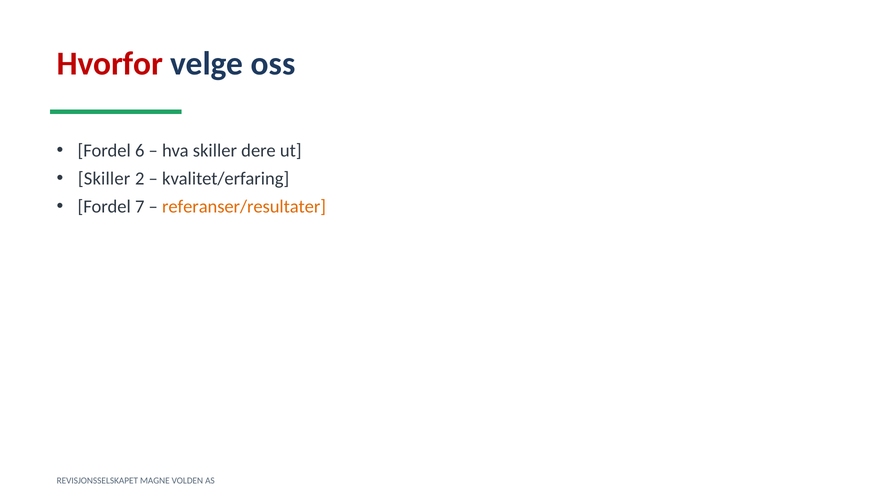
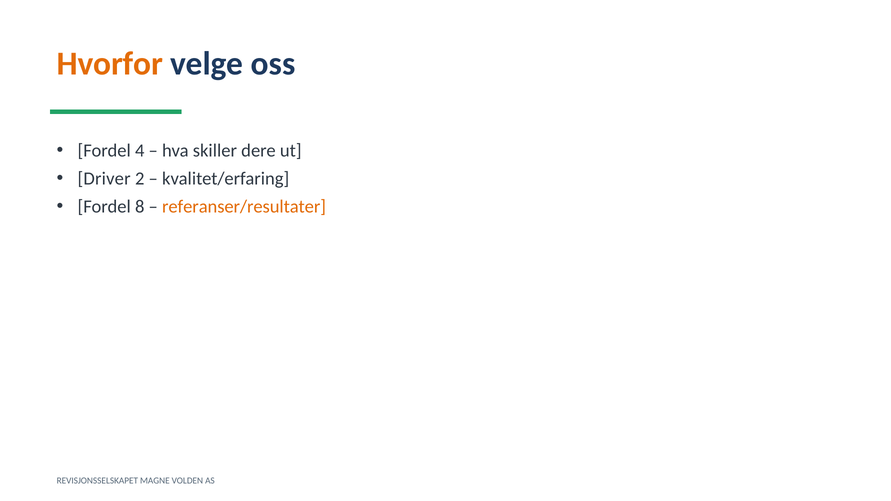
Hvorfor colour: red -> orange
6: 6 -> 4
Skiller at (104, 179): Skiller -> Driver
7: 7 -> 8
